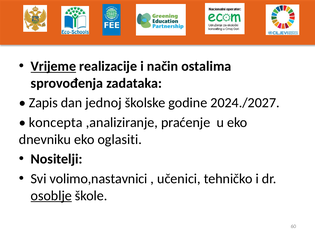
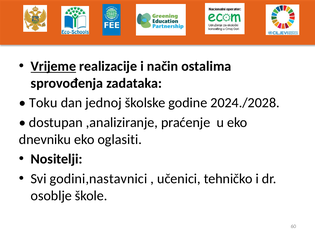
Zapis: Zapis -> Toku
2024./2027: 2024./2027 -> 2024./2028
koncepta: koncepta -> dostupan
volimo,nastavnici: volimo,nastavnici -> godini,nastavnici
osoblje underline: present -> none
